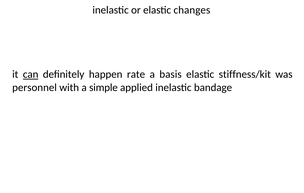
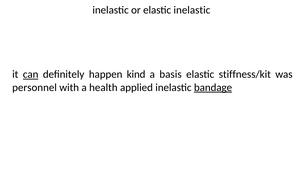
elastic changes: changes -> inelastic
rate: rate -> kind
simple: simple -> health
bandage underline: none -> present
